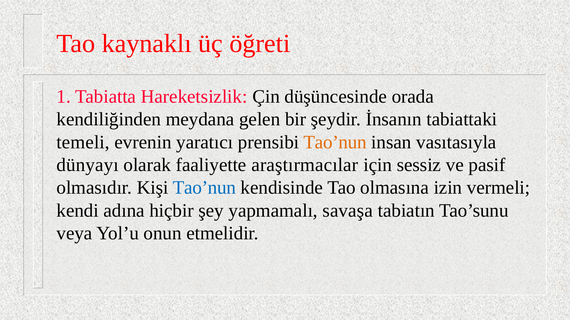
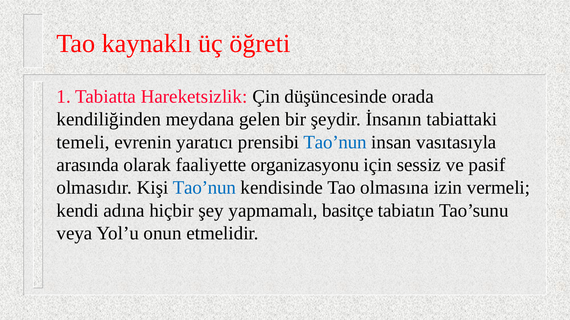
Tao’nun at (335, 142) colour: orange -> blue
dünyayı: dünyayı -> arasında
araştırmacılar: araştırmacılar -> organizasyonu
savaşa: savaşa -> basitçe
